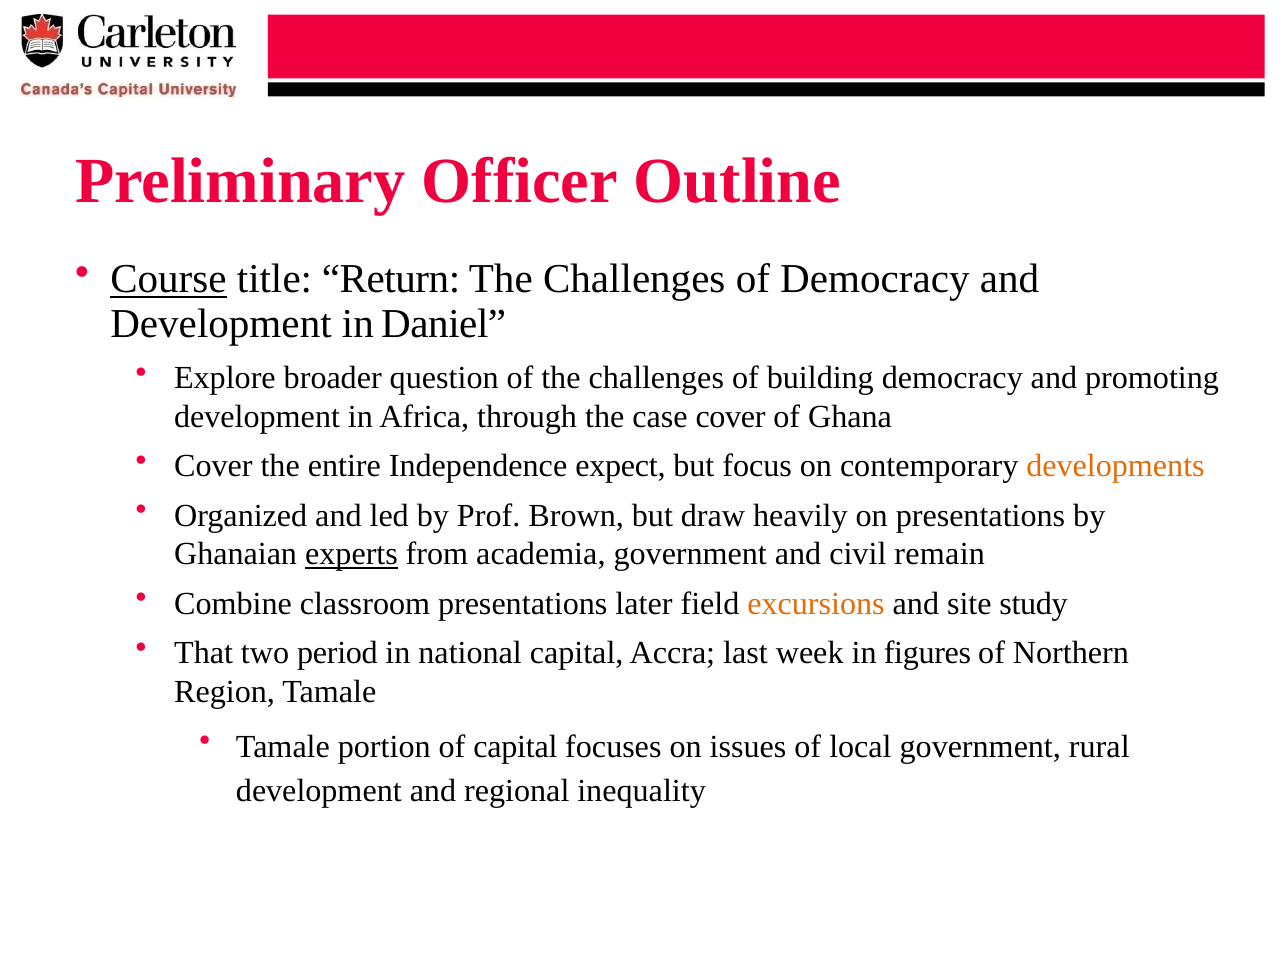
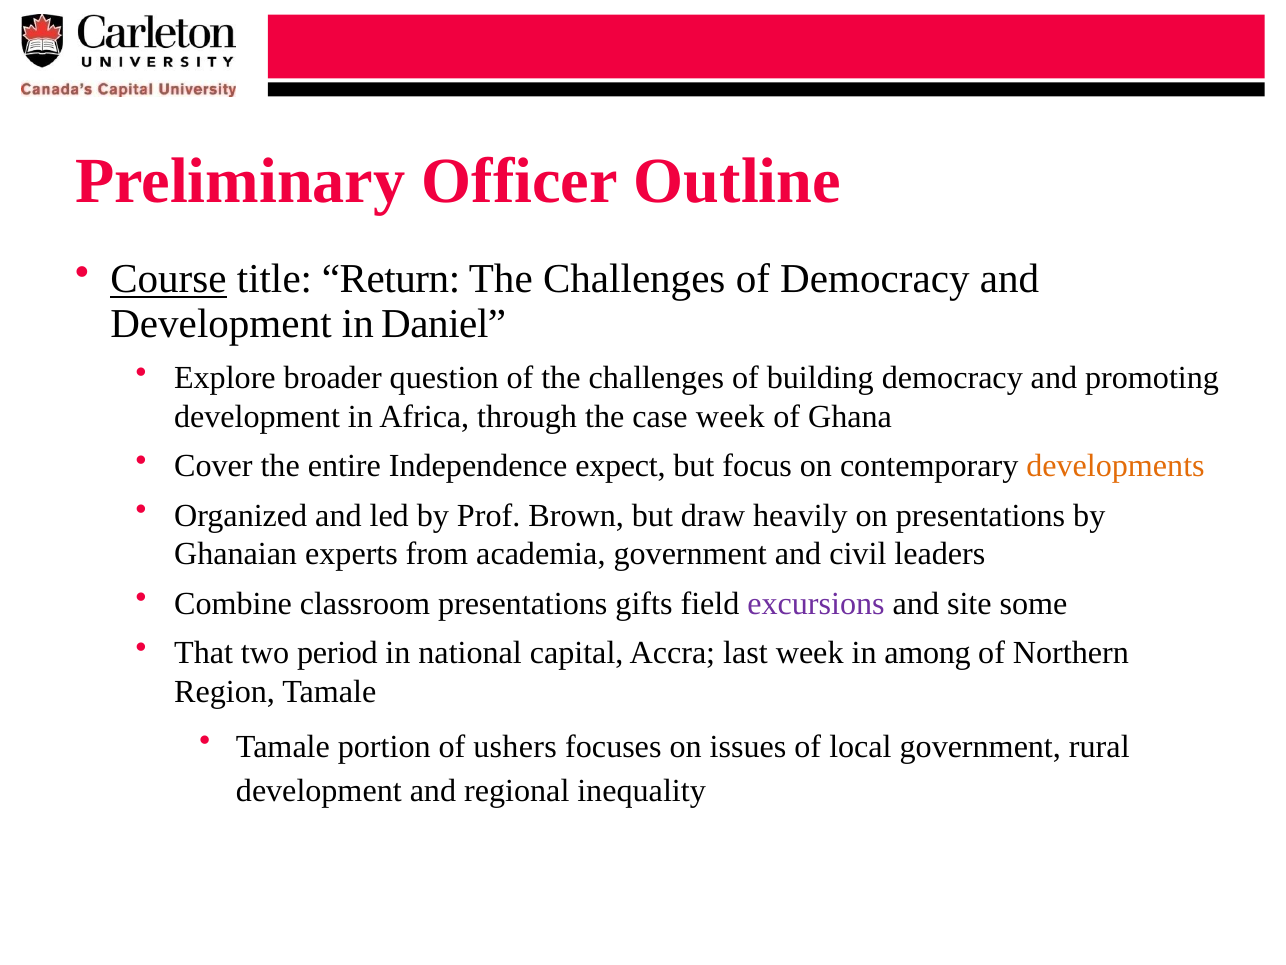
case cover: cover -> week
experts underline: present -> none
remain: remain -> leaders
later: later -> gifts
excursions colour: orange -> purple
study: study -> some
figures: figures -> among
of capital: capital -> ushers
